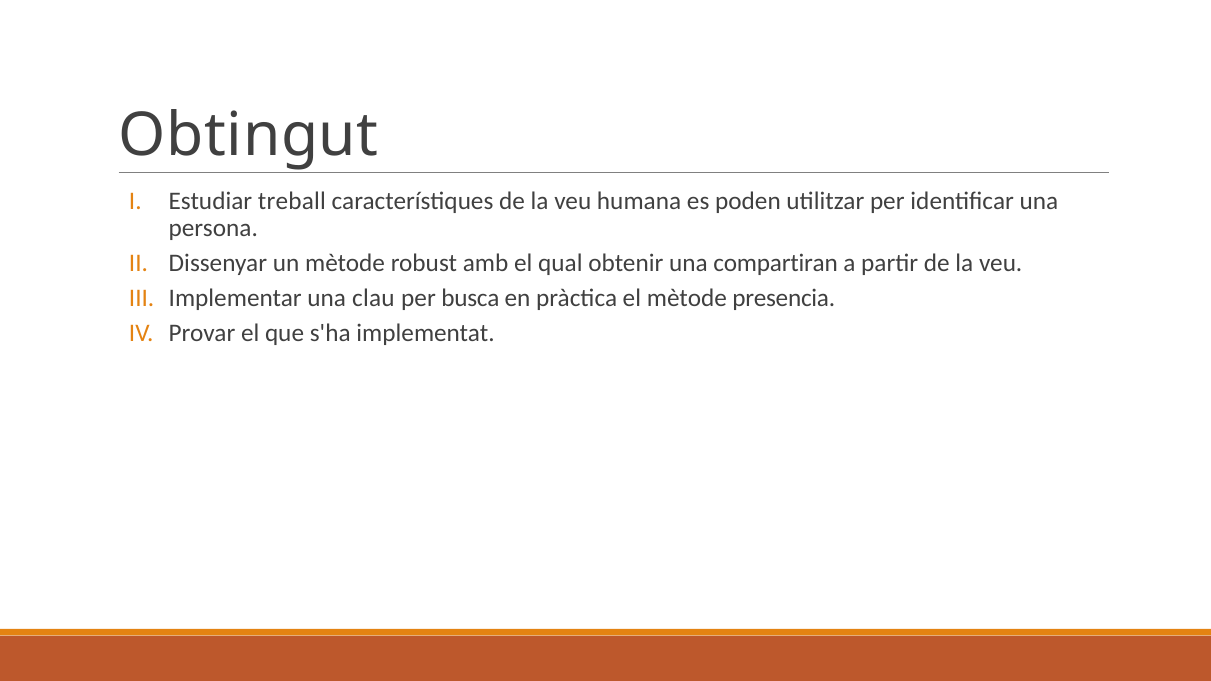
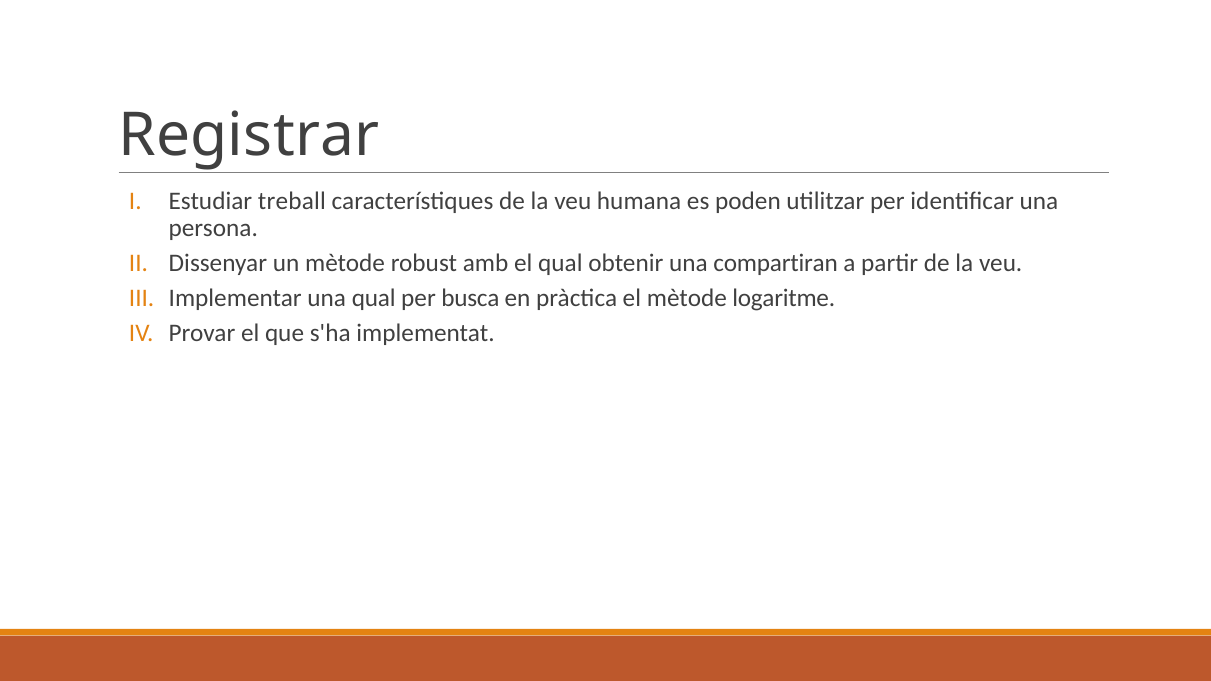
Obtingut: Obtingut -> Registrar
una clau: clau -> qual
presencia: presencia -> logaritme
